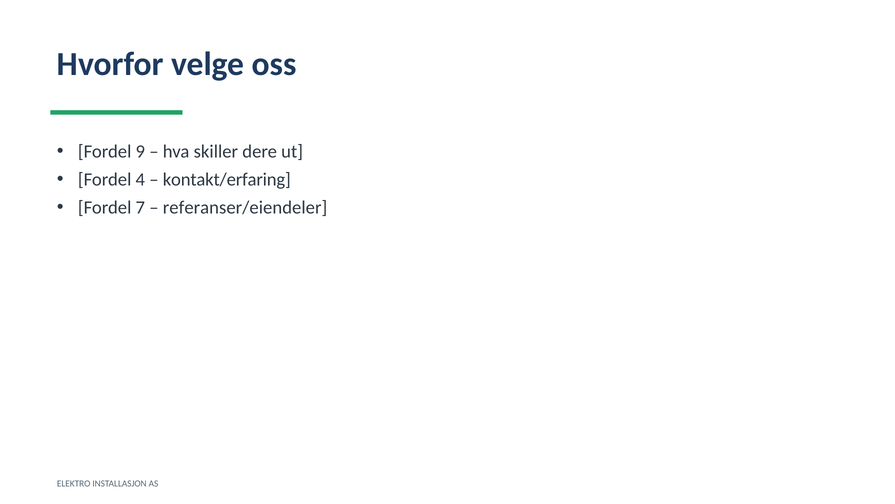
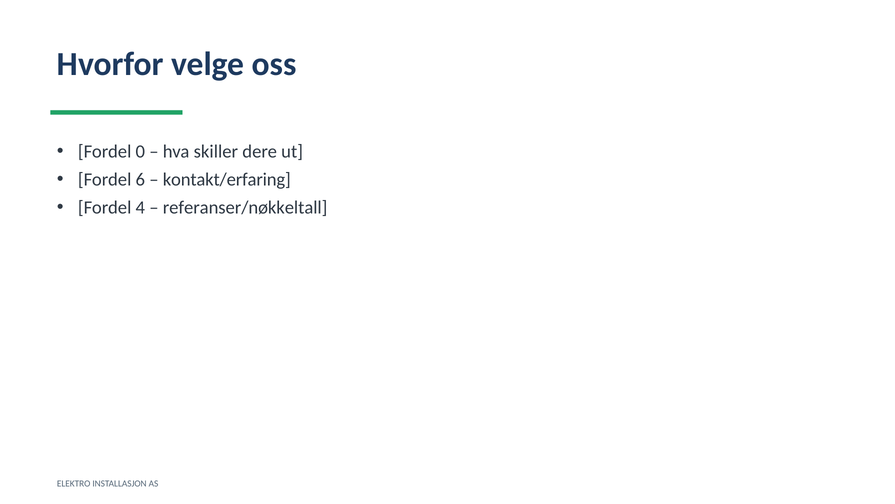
9: 9 -> 0
4: 4 -> 6
7: 7 -> 4
referanser/eiendeler: referanser/eiendeler -> referanser/nøkkeltall
